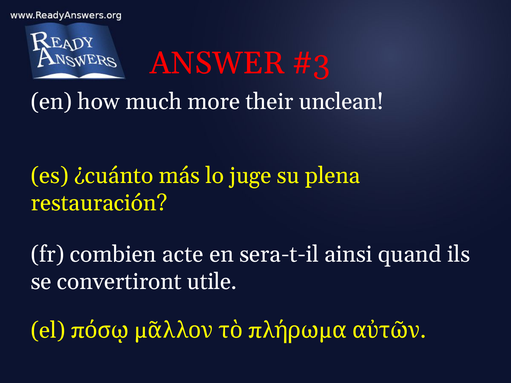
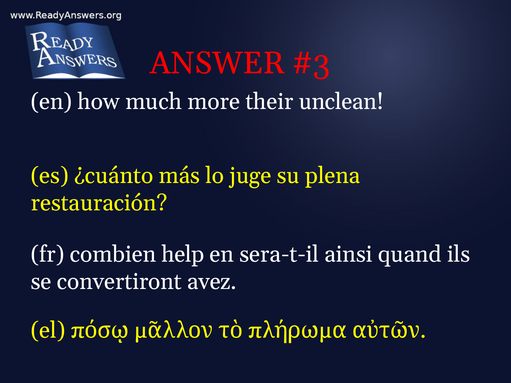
acte: acte -> help
utile: utile -> avez
